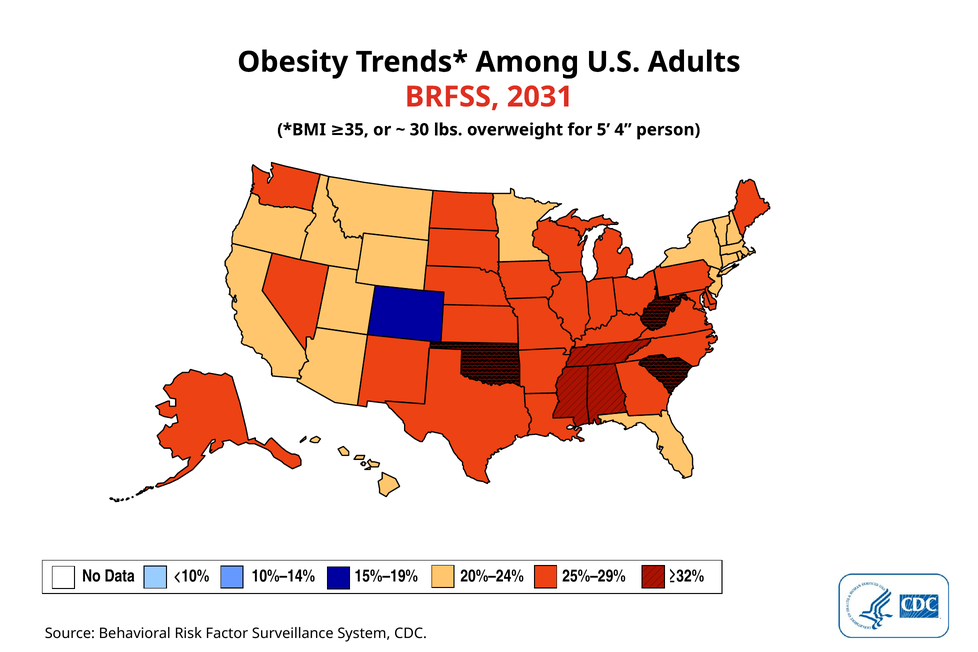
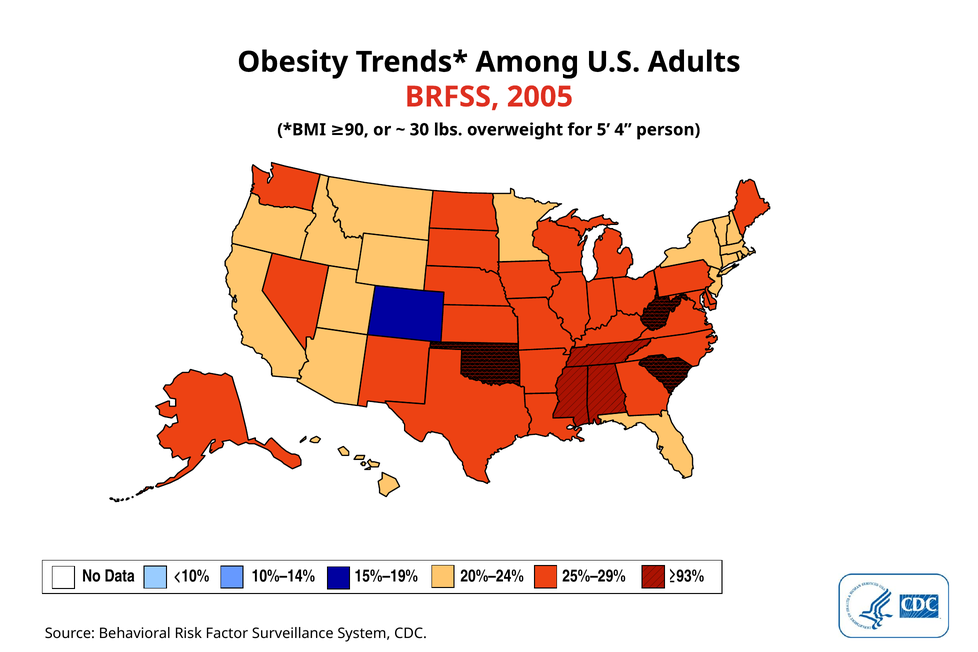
2031: 2031 -> 2005
35: 35 -> 90
≥32%: ≥32% -> ≥93%
